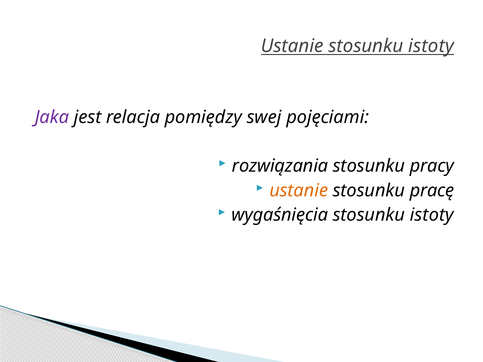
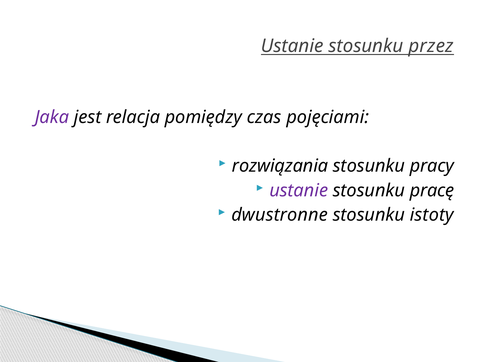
Ustanie stosunku istoty: istoty -> przez
swej: swej -> czas
ustanie at (299, 191) colour: orange -> purple
wygaśnięcia: wygaśnięcia -> dwustronne
